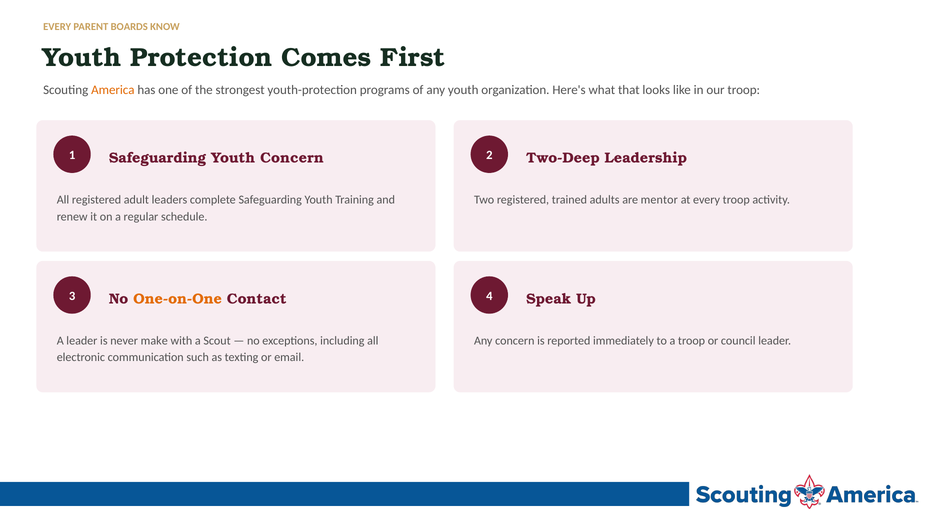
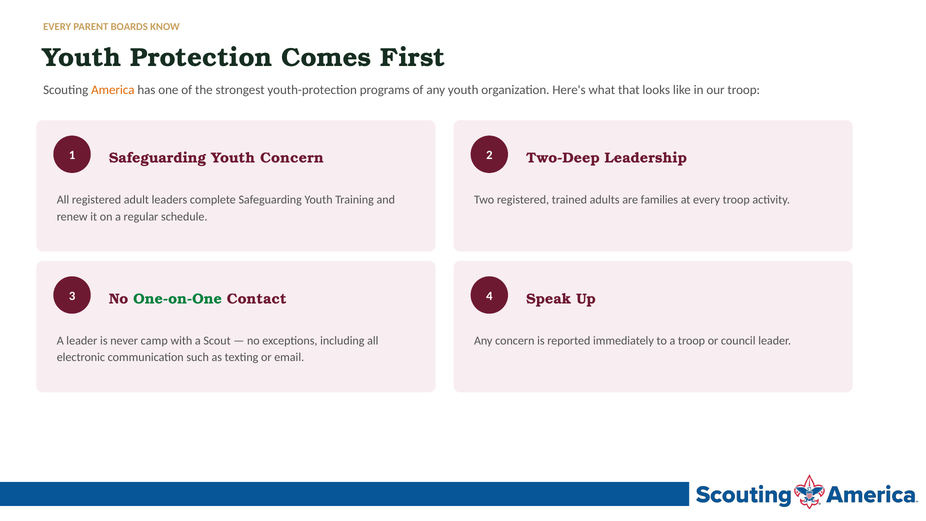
mentor: mentor -> families
One-on-One colour: orange -> green
make: make -> camp
